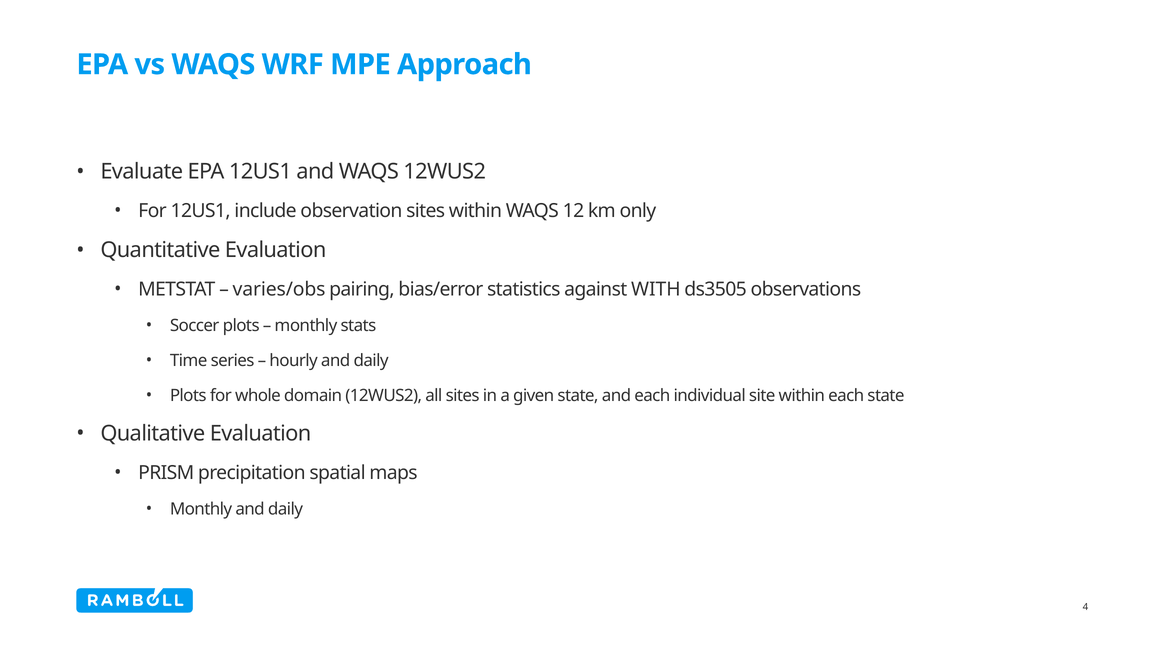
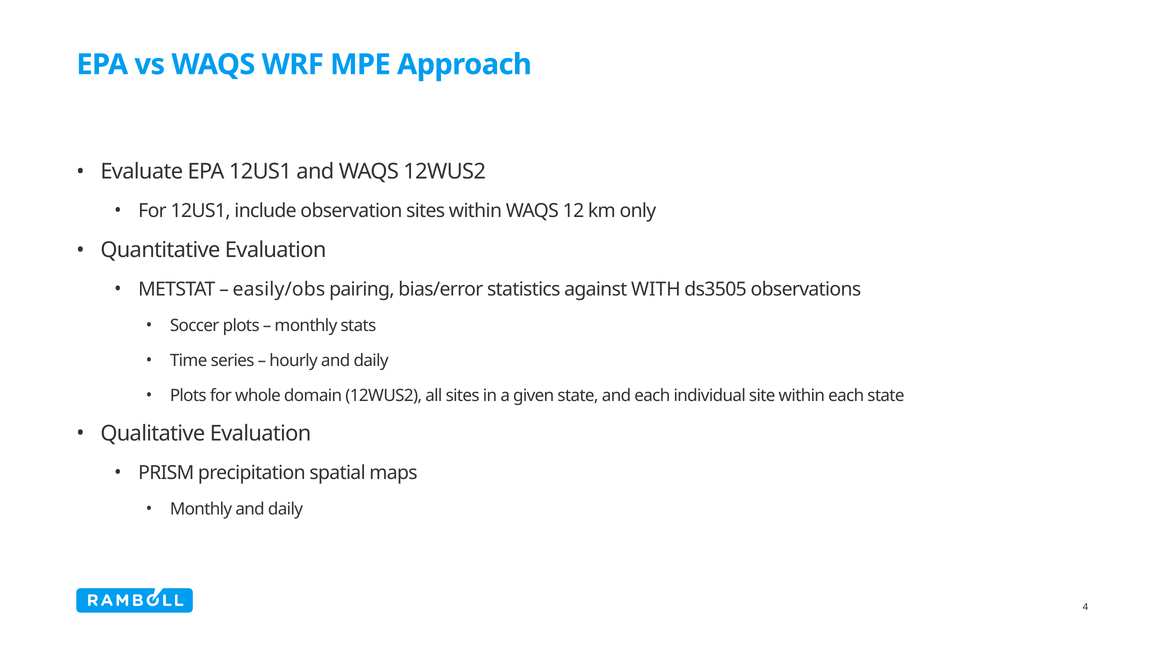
varies/obs: varies/obs -> easily/obs
